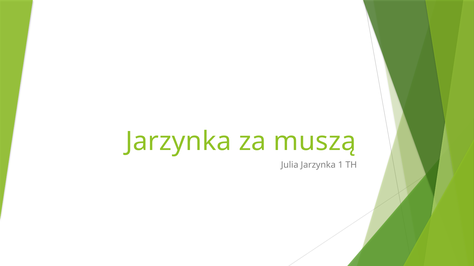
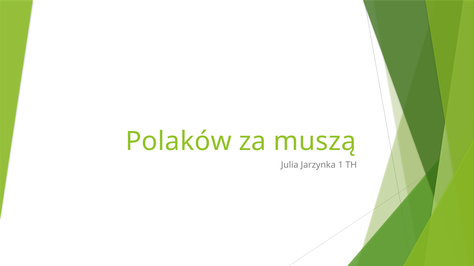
Jarzynka at (178, 142): Jarzynka -> Polaków
